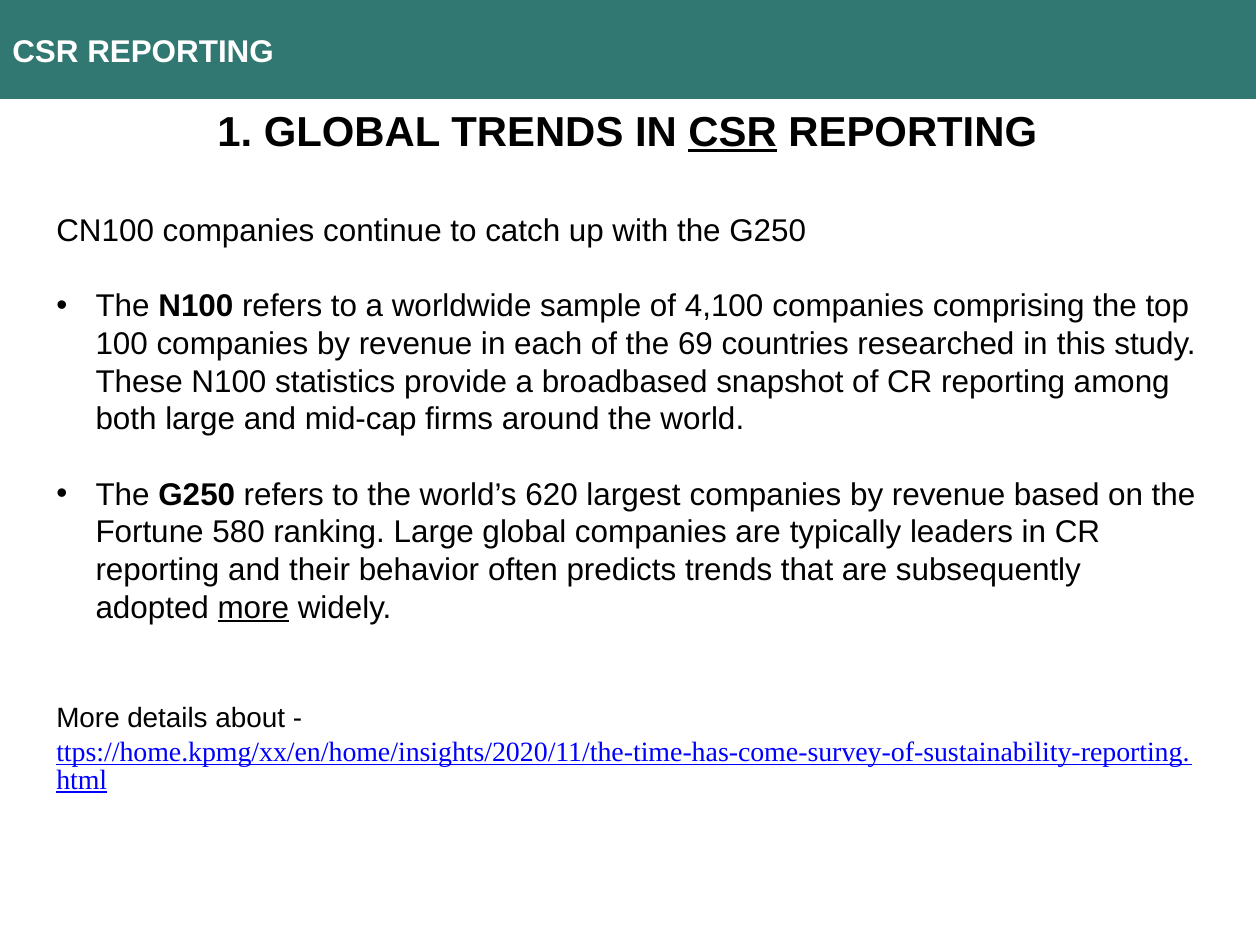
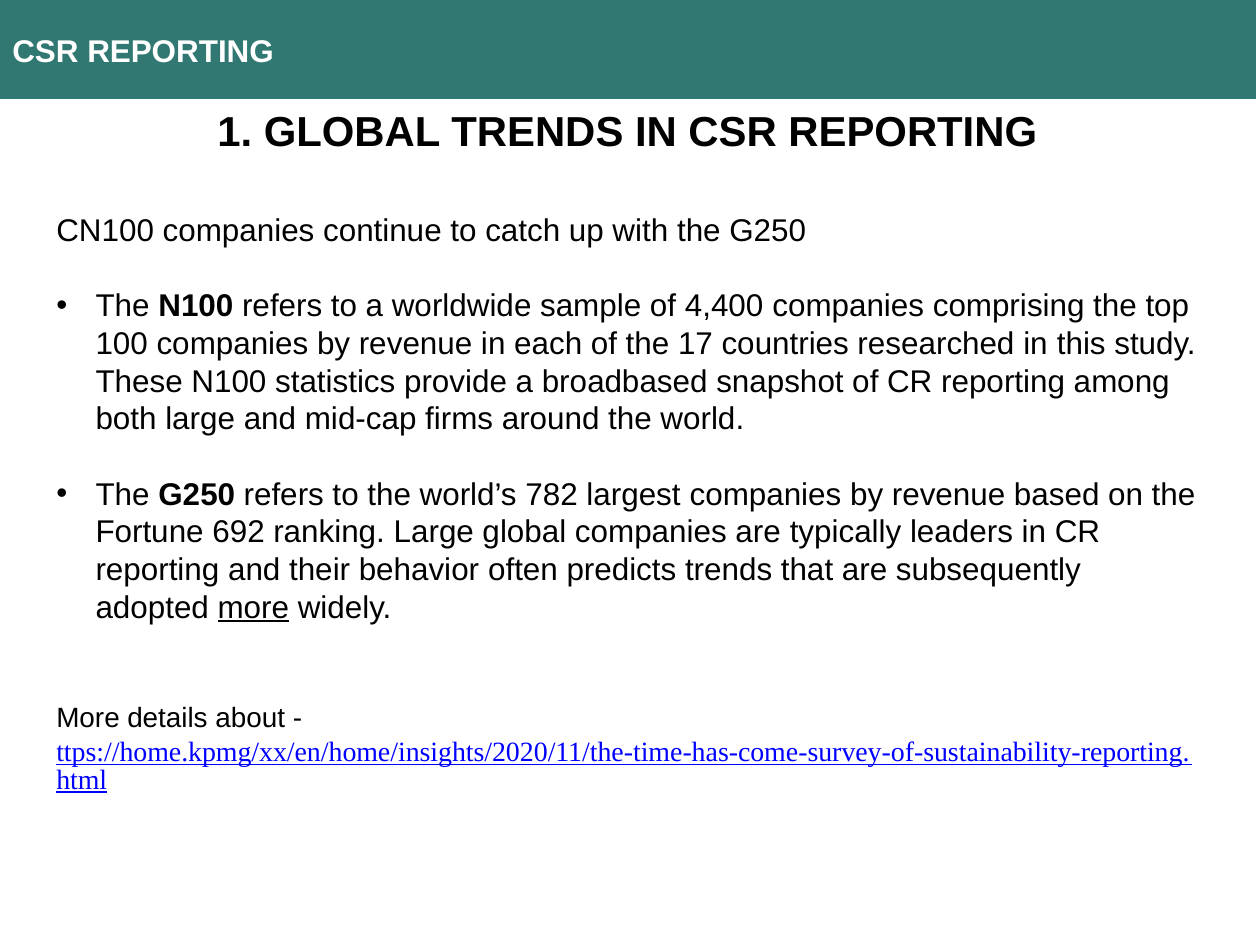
CSR at (733, 133) underline: present -> none
4,100: 4,100 -> 4,400
69: 69 -> 17
620: 620 -> 782
580: 580 -> 692
